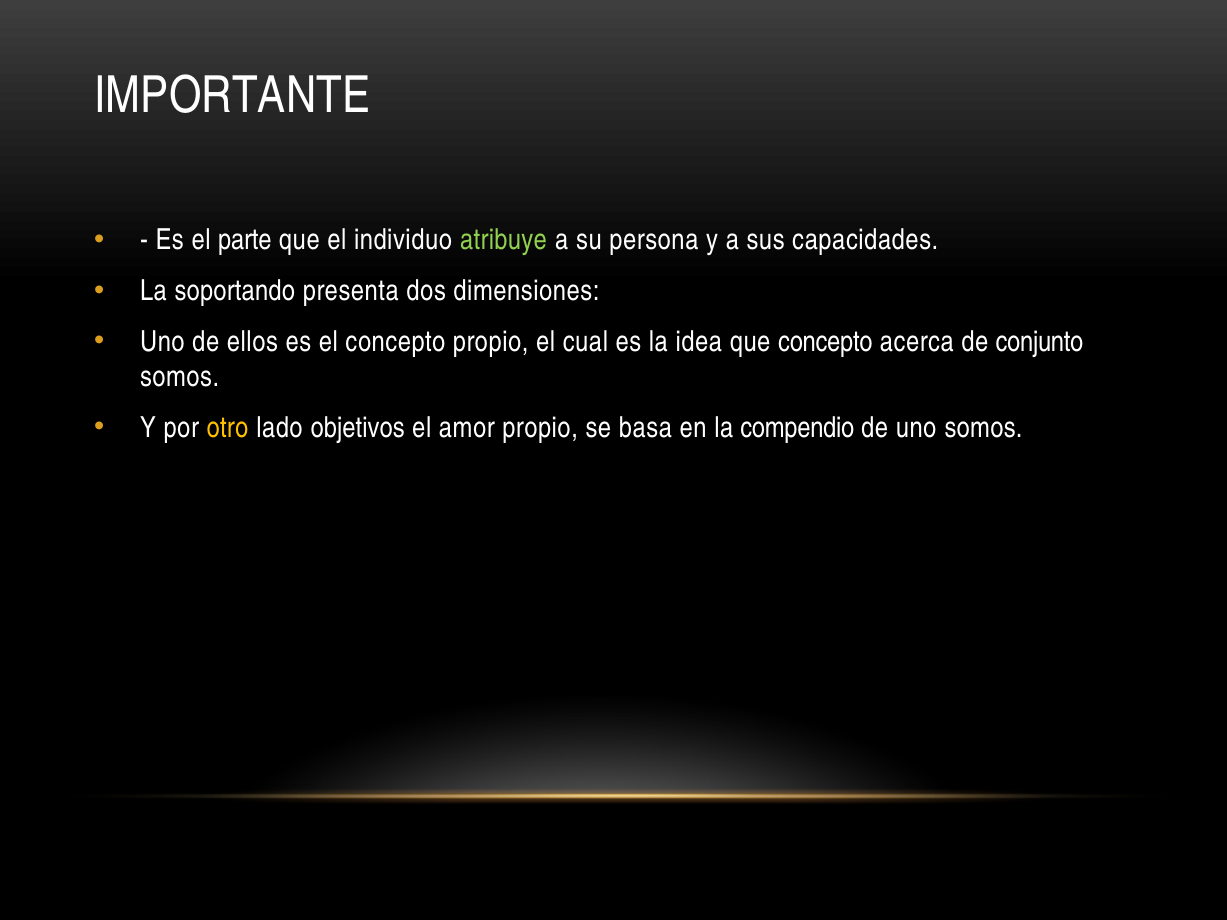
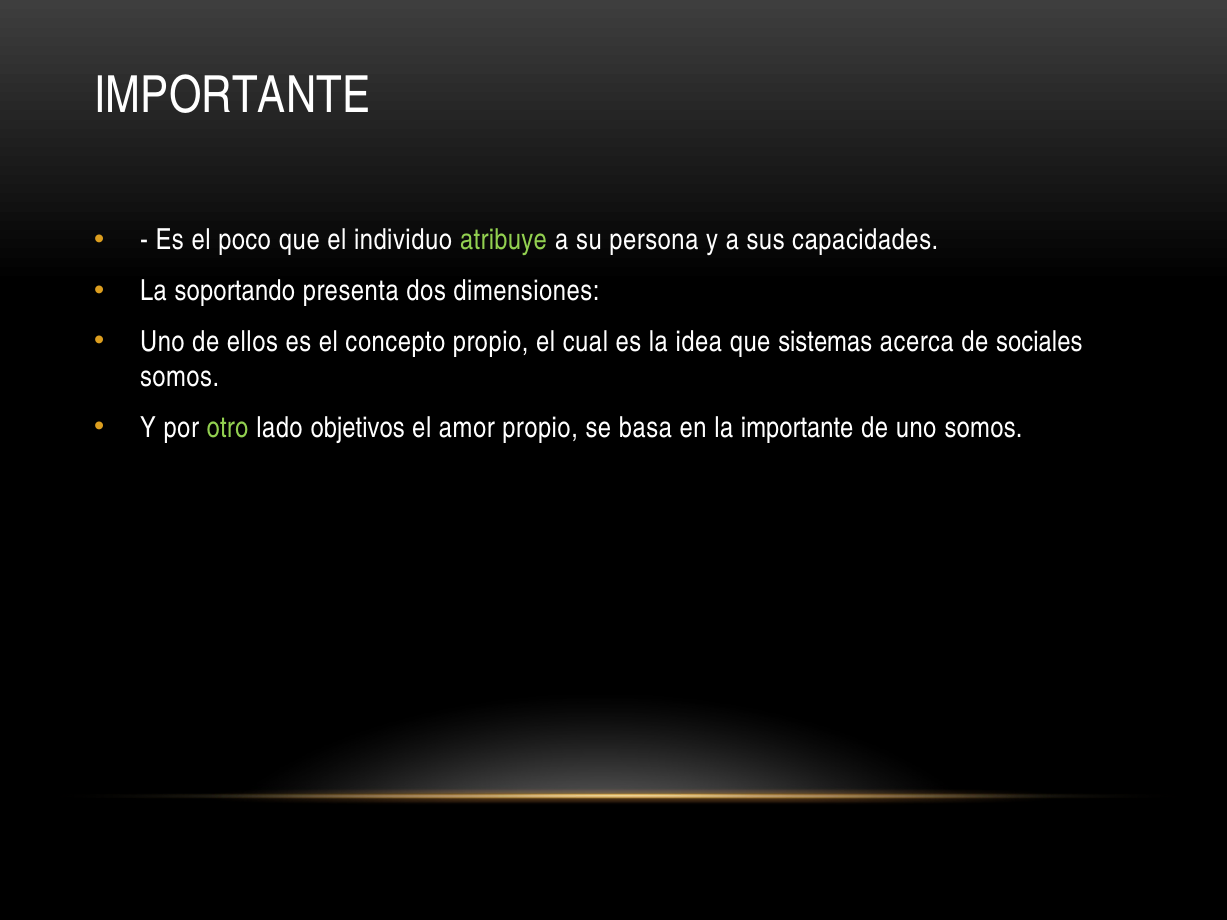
parte: parte -> poco
que concepto: concepto -> sistemas
conjunto: conjunto -> sociales
otro colour: yellow -> light green
la compendio: compendio -> importante
